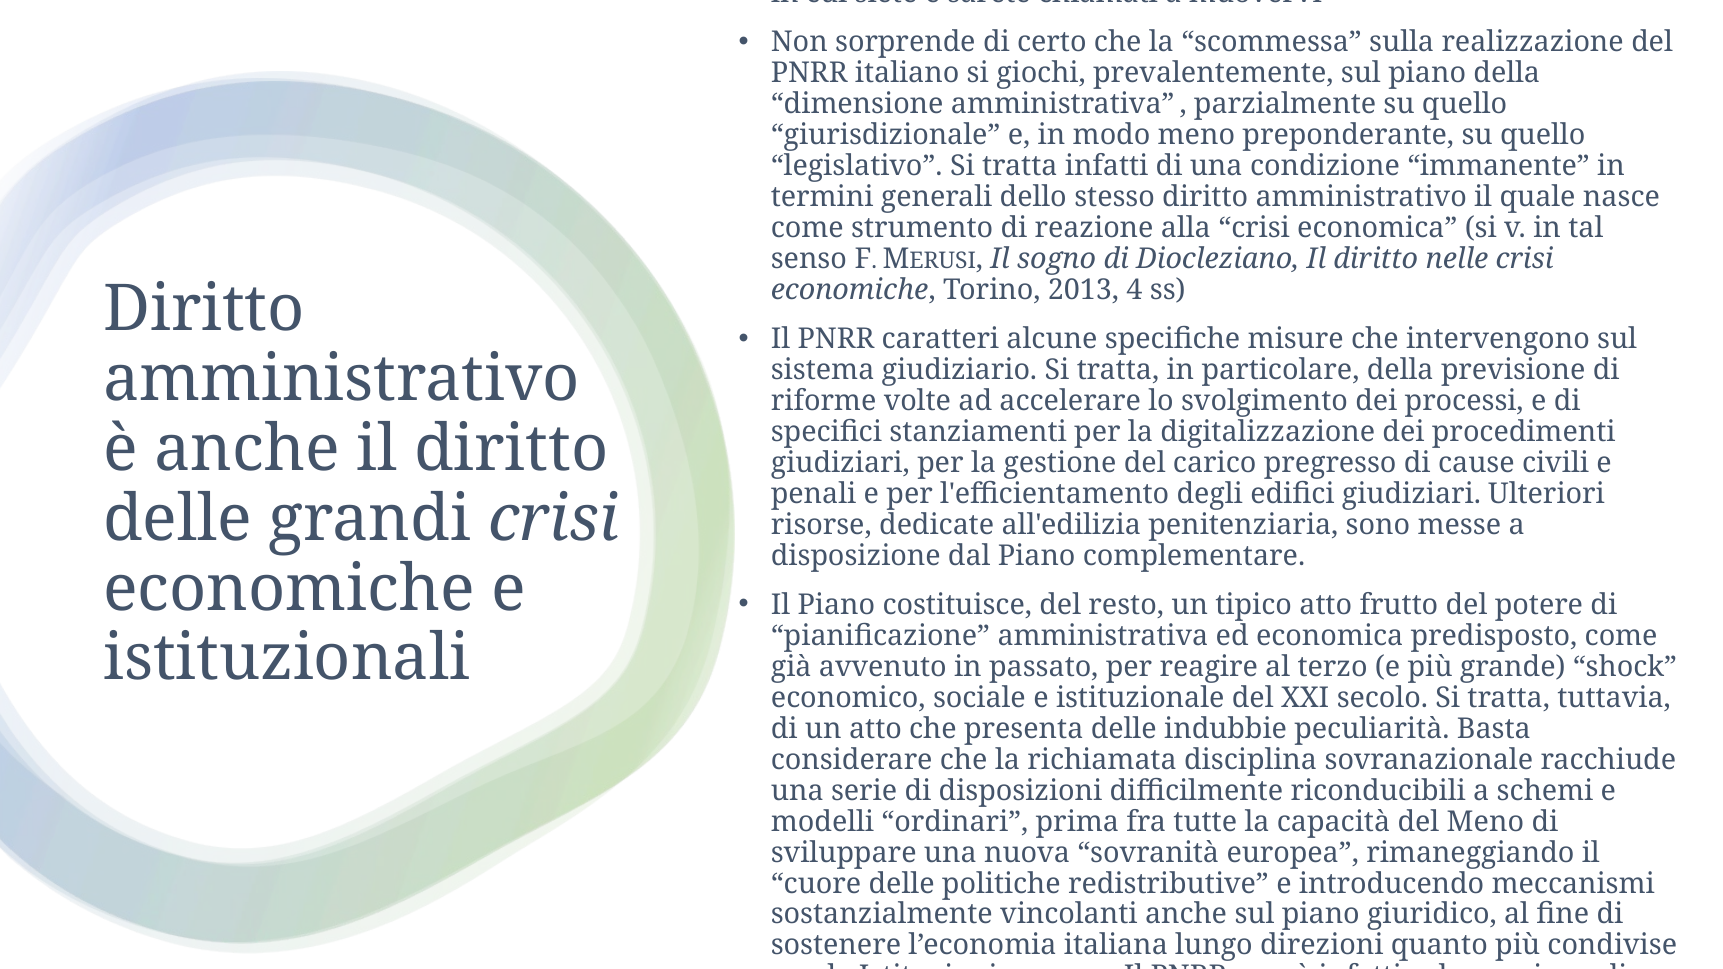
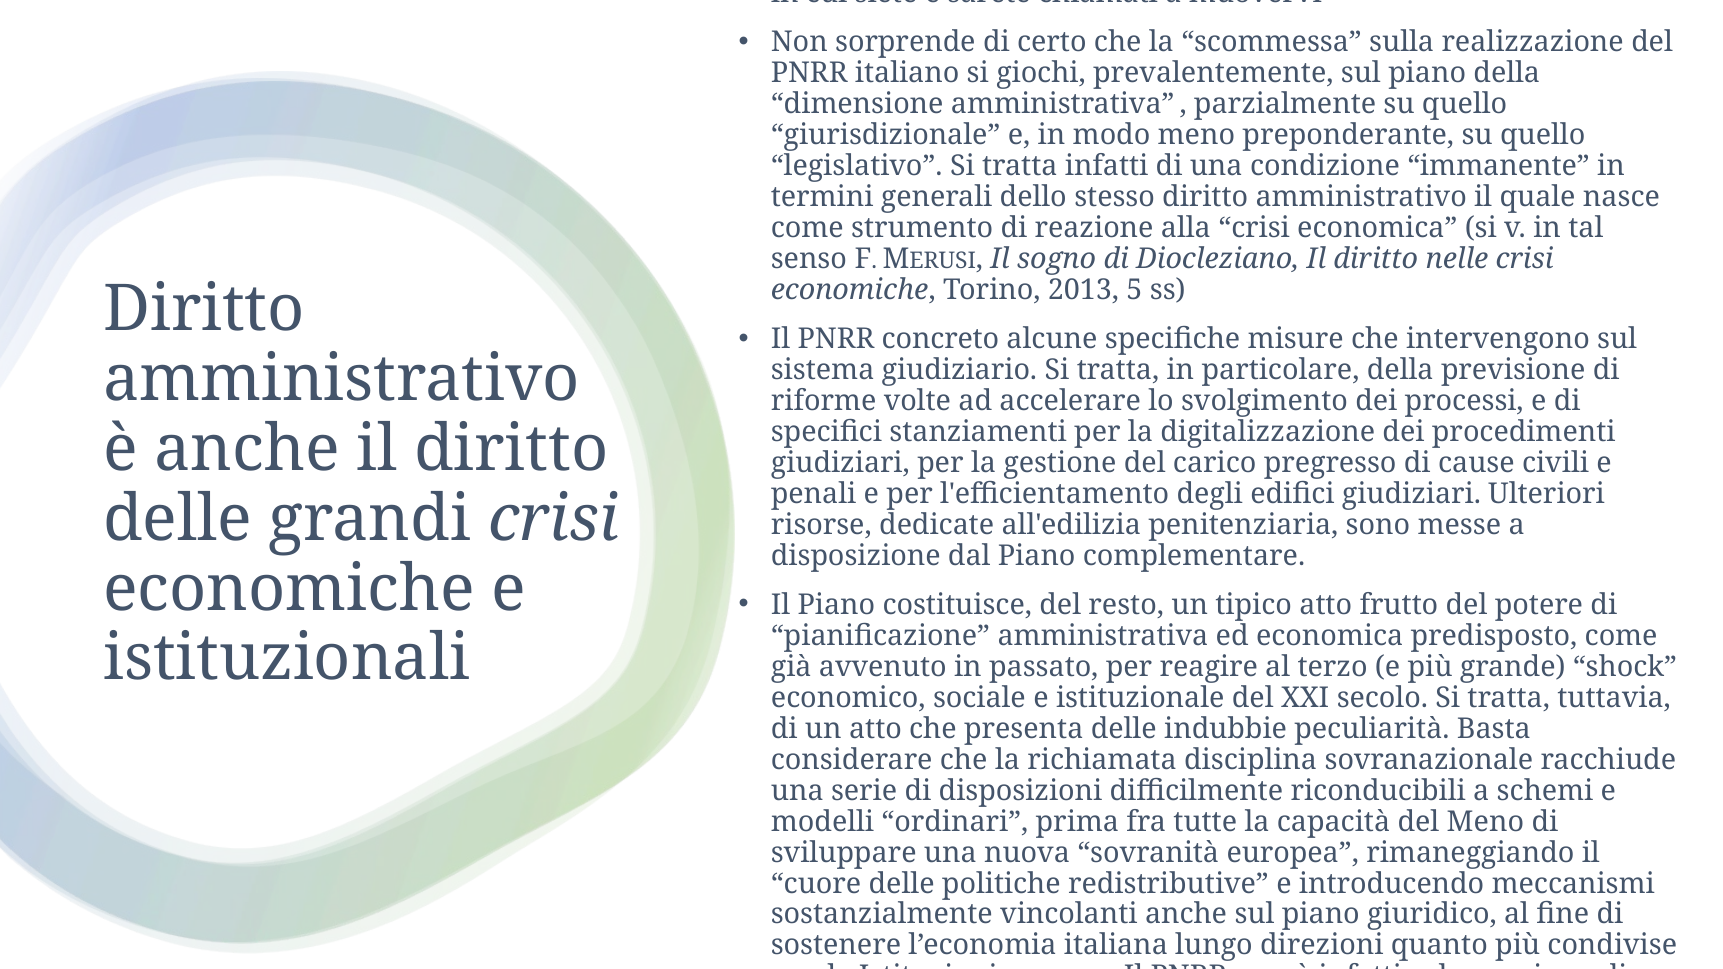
4: 4 -> 5
caratteri: caratteri -> concreto
